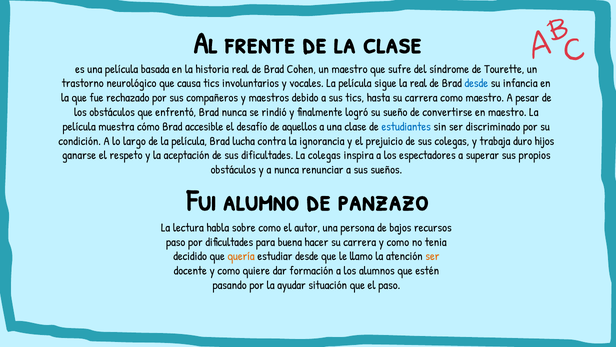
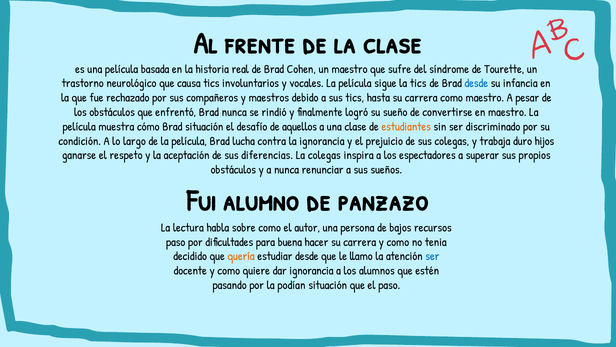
la real: real -> tics
Brad accesible: accesible -> situación
estudiantes colour: blue -> orange
sus dificultades: dificultades -> diferencias
ser at (432, 256) colour: orange -> blue
dar formación: formación -> ignorancia
ayudar: ayudar -> podían
